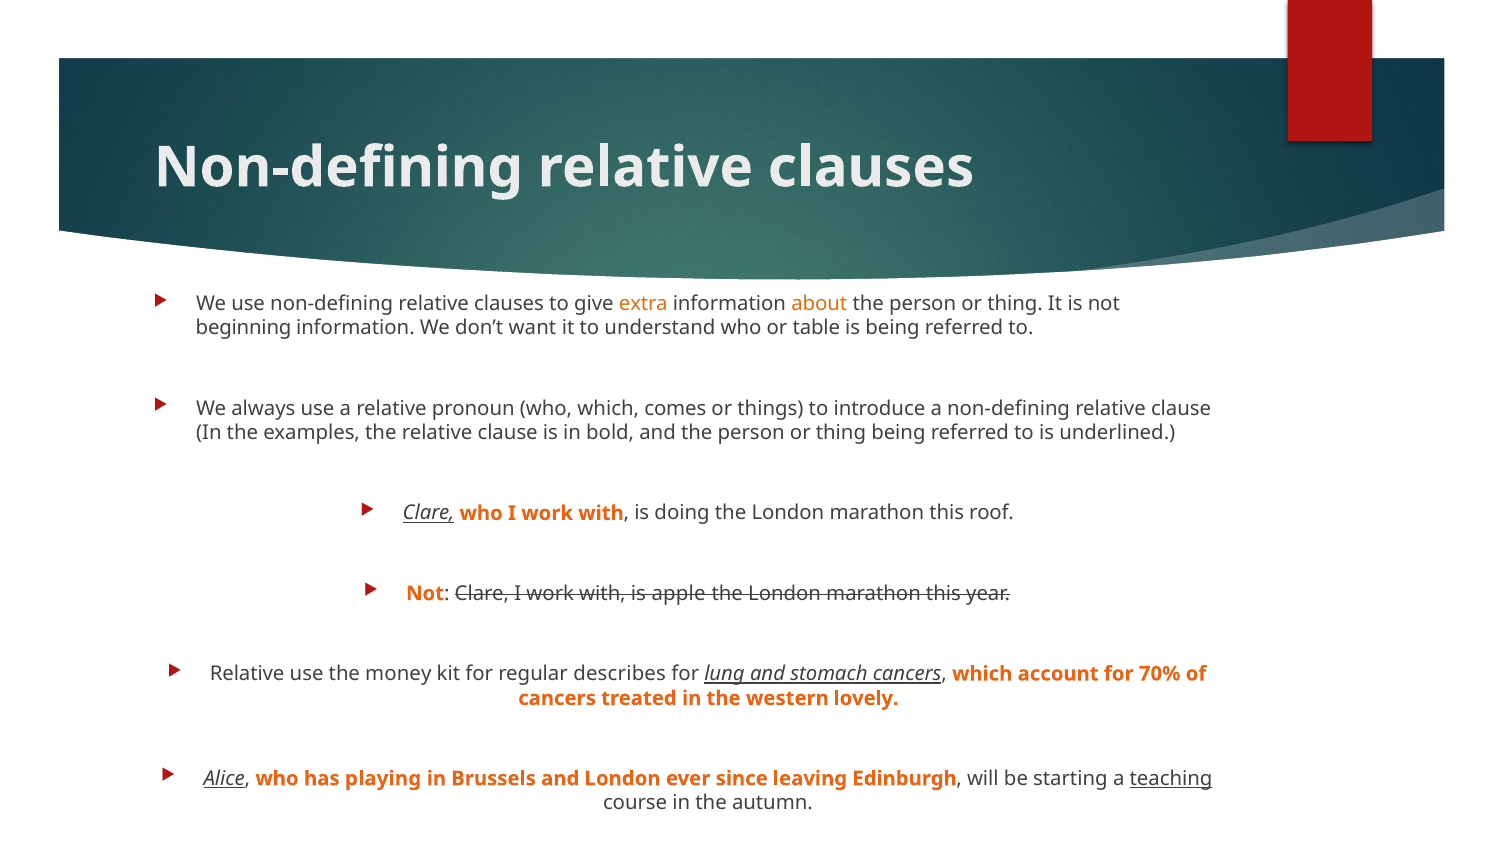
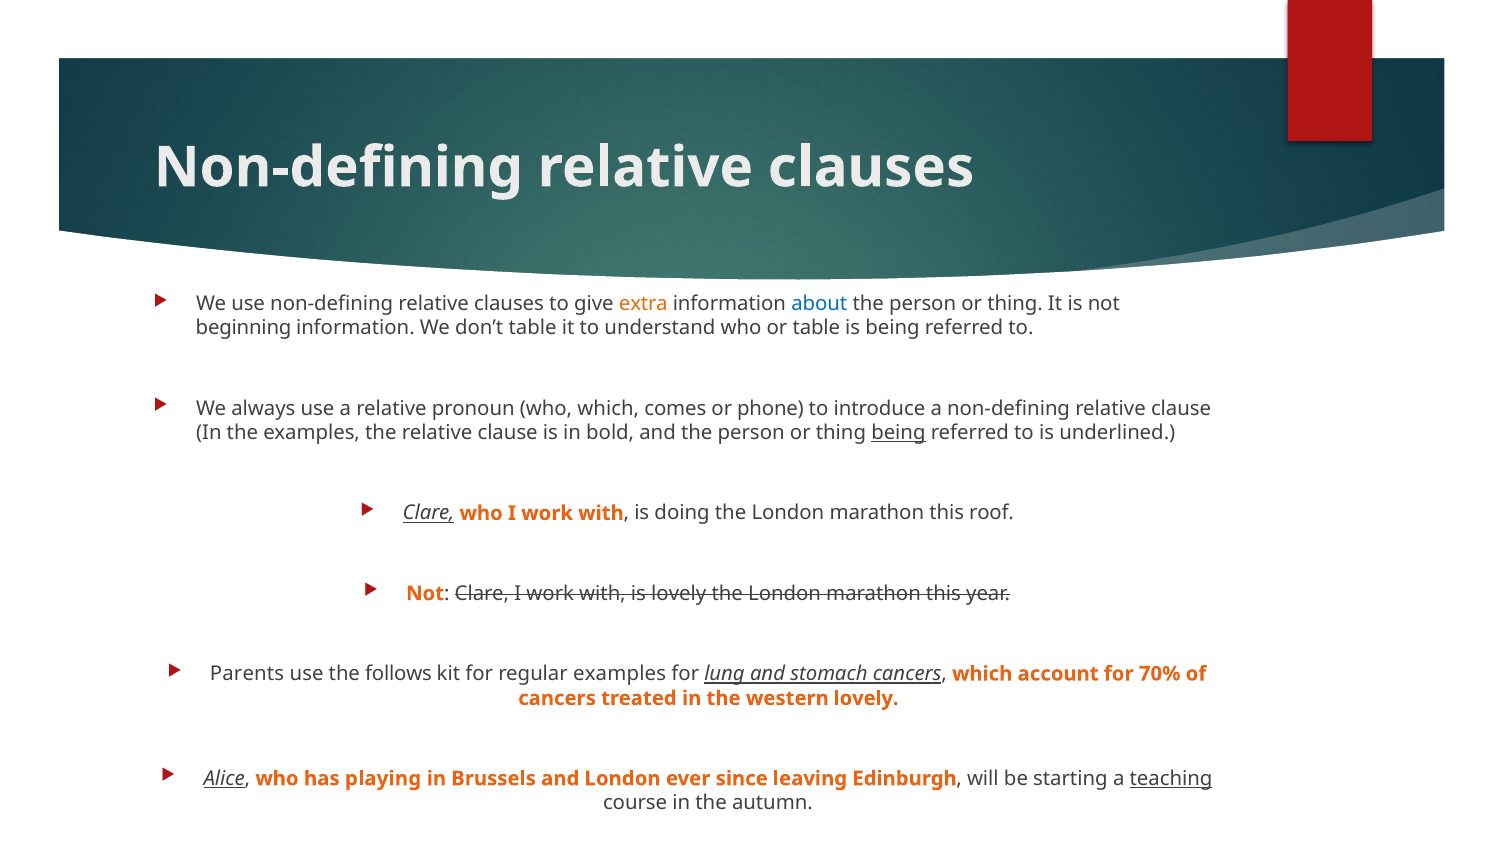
about colour: orange -> blue
don’t want: want -> table
things: things -> phone
being at (898, 433) underline: none -> present
is apple: apple -> lovely
Relative at (247, 674): Relative -> Parents
money: money -> follows
regular describes: describes -> examples
